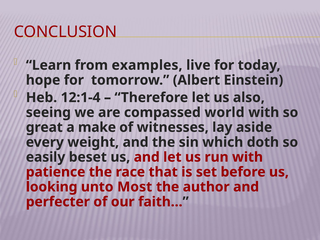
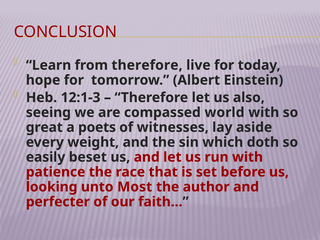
from examples: examples -> therefore
12:1-4: 12:1-4 -> 12:1-3
make: make -> poets
